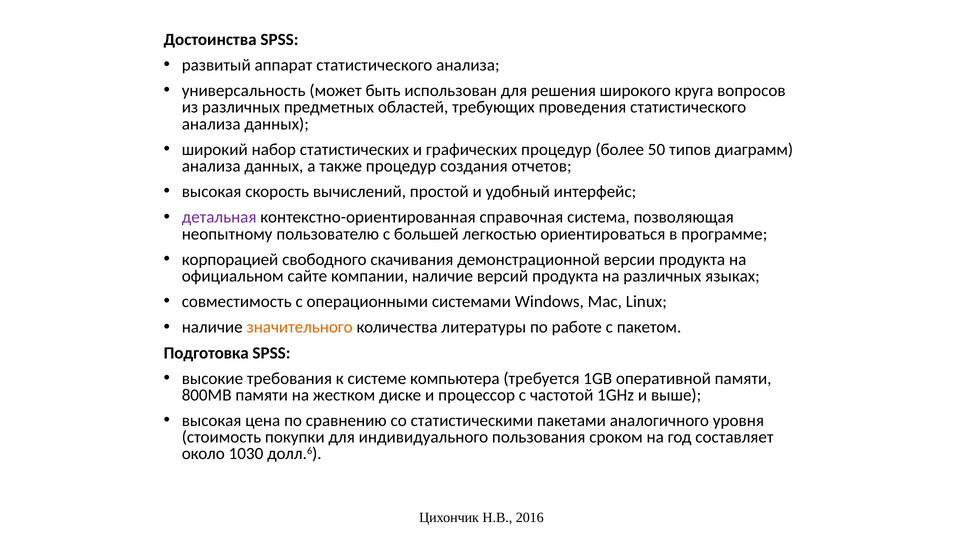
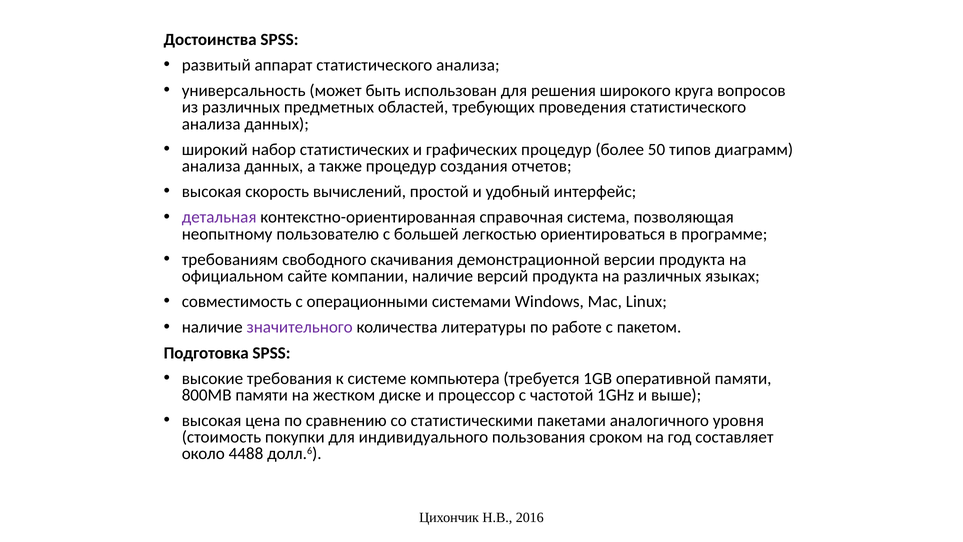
корпорацией: корпорацией -> требованиям
значительного colour: orange -> purple
1030: 1030 -> 4488
